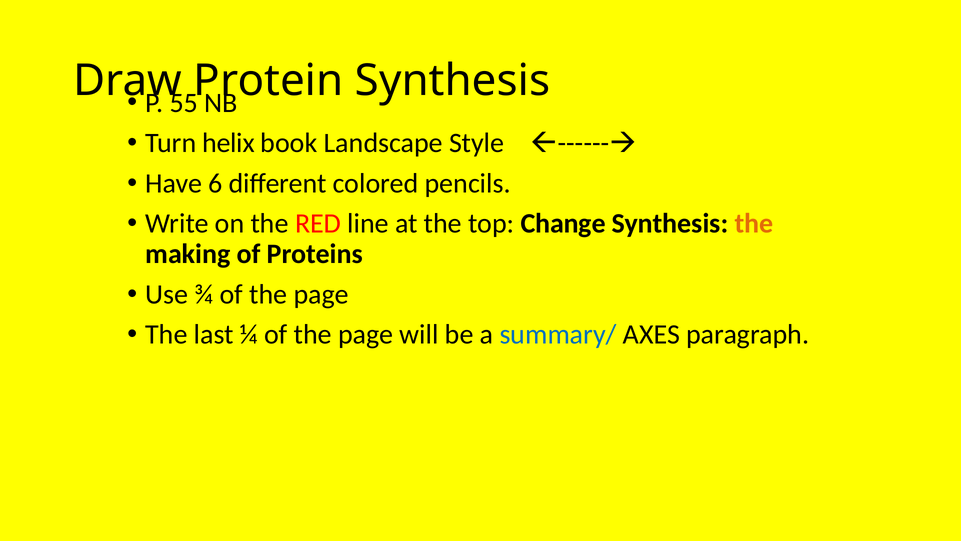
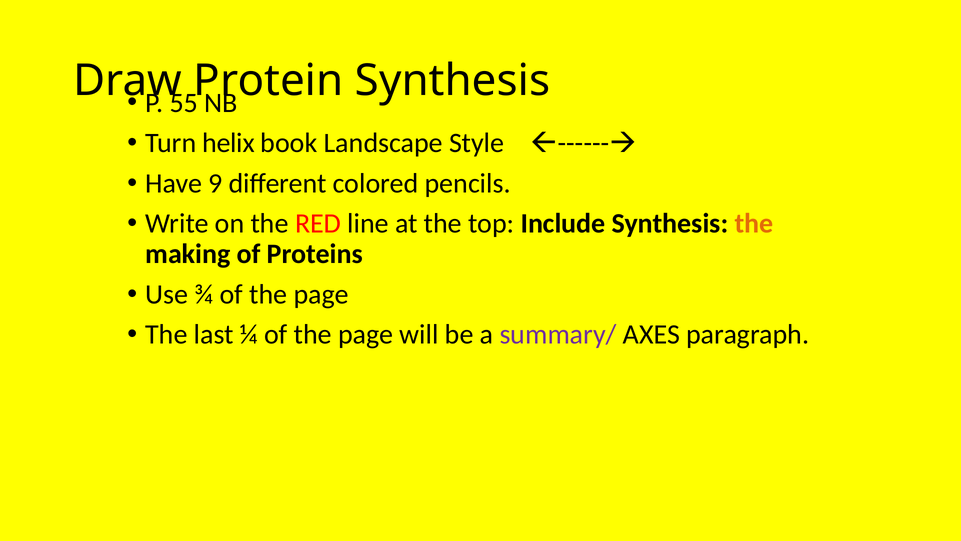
6: 6 -> 9
Change: Change -> Include
summary/ colour: blue -> purple
